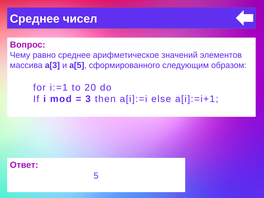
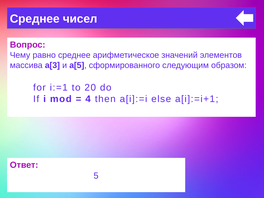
3: 3 -> 4
